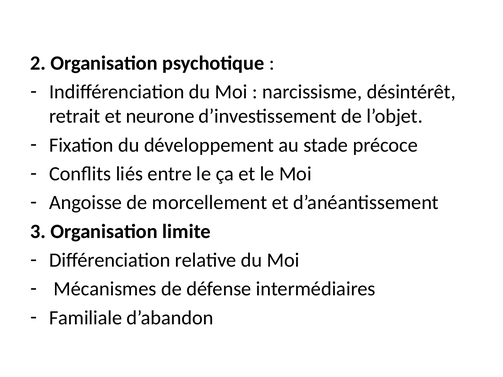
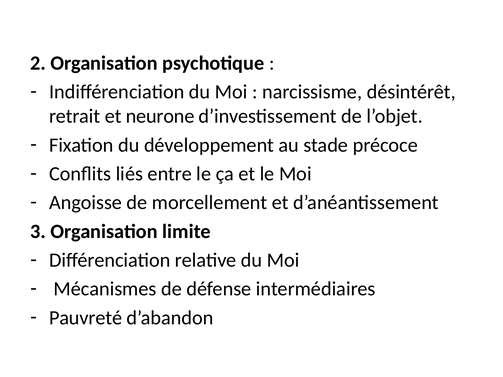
Familiale: Familiale -> Pauvreté
